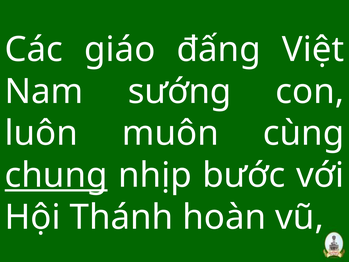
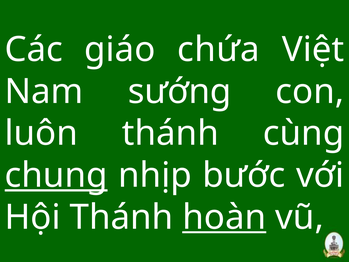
đấng: đấng -> chứa
luôn muôn: muôn -> thánh
hoàn underline: none -> present
